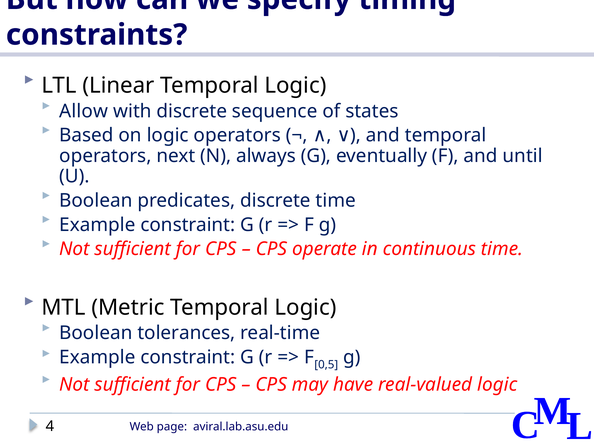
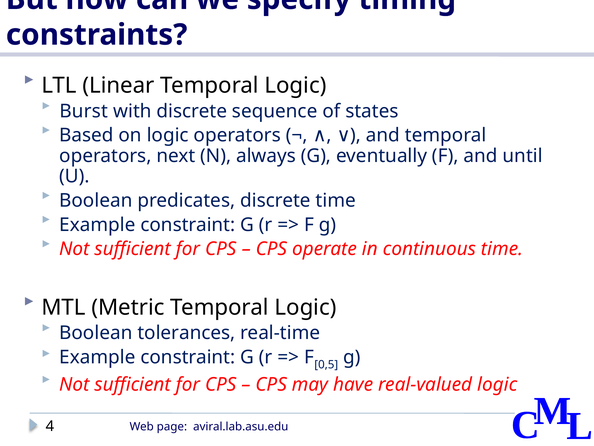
Allow: Allow -> Burst
